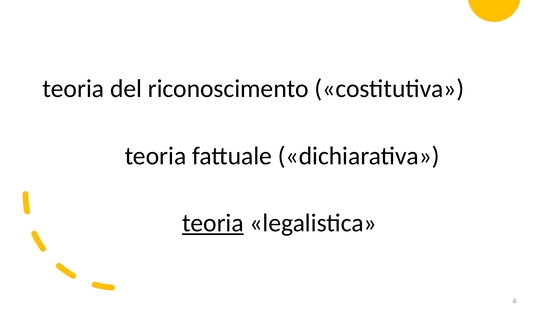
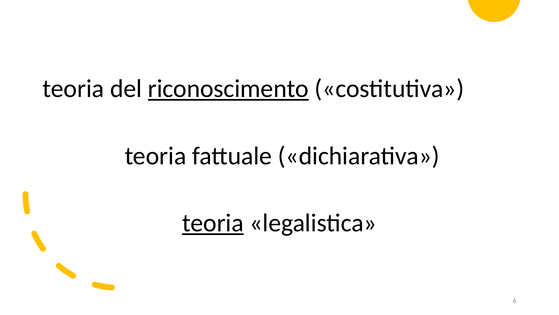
riconoscimento underline: none -> present
